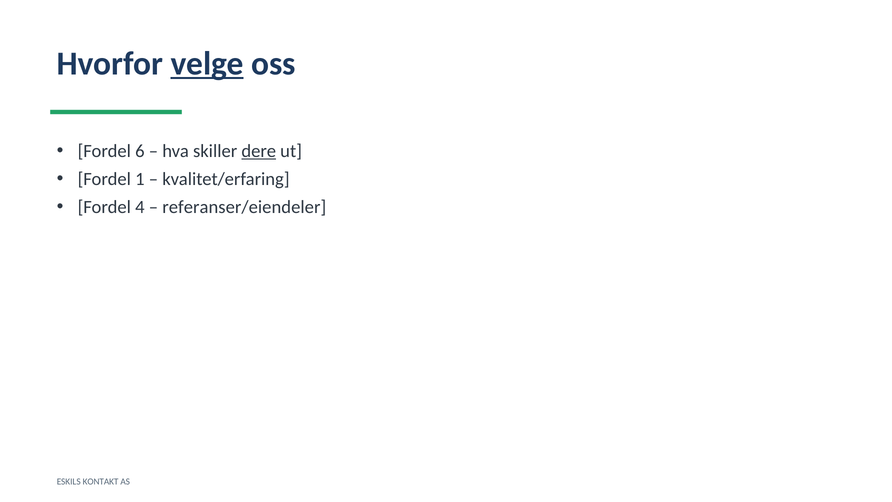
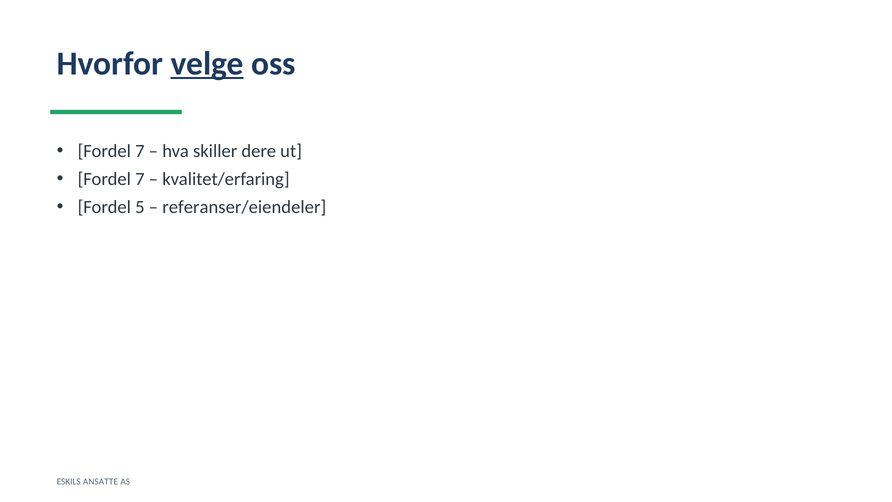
6 at (140, 151): 6 -> 7
dere underline: present -> none
1 at (140, 179): 1 -> 7
4: 4 -> 5
KONTAKT: KONTAKT -> ANSATTE
